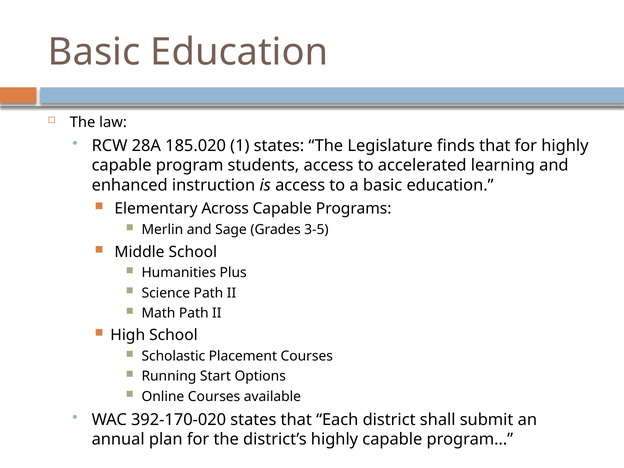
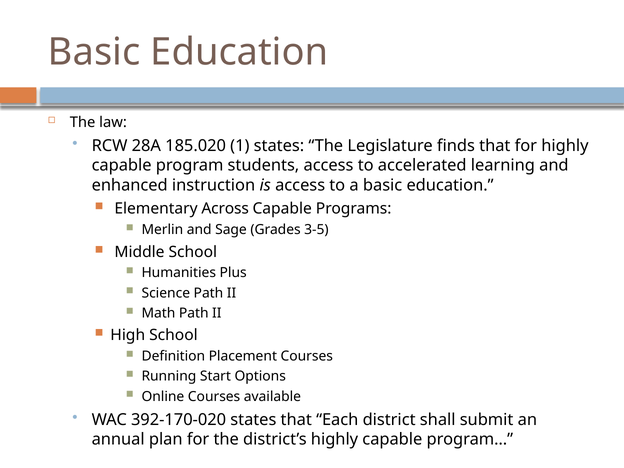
Scholastic: Scholastic -> Definition
